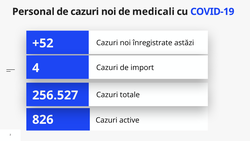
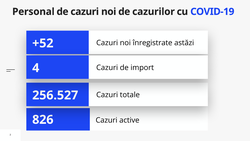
medicali: medicali -> cazurilor
